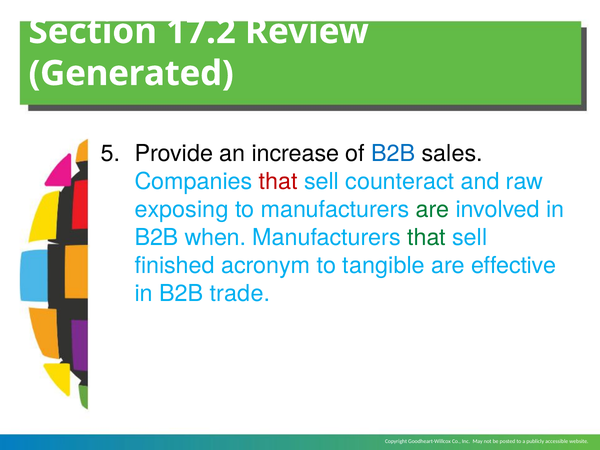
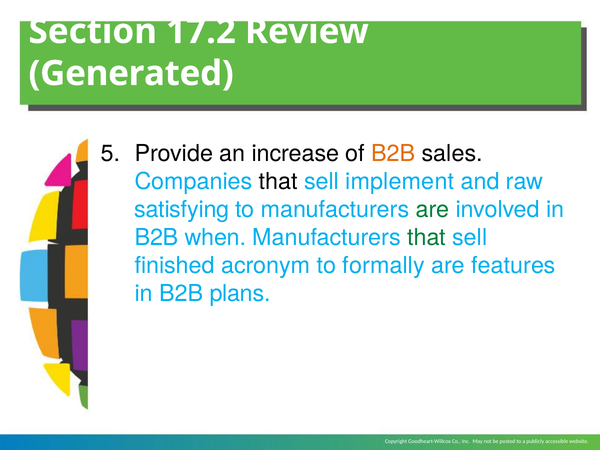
B2B at (393, 154) colour: blue -> orange
that at (278, 182) colour: red -> black
counteract: counteract -> implement
exposing: exposing -> satisfying
tangible: tangible -> formally
effective: effective -> features
trade: trade -> plans
